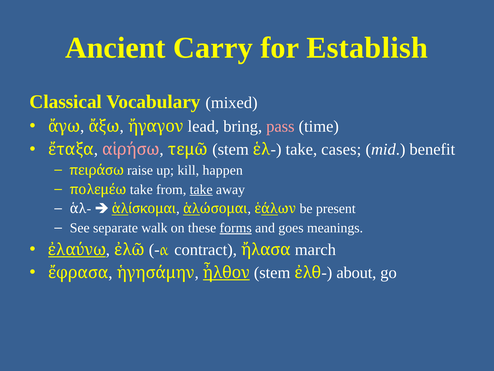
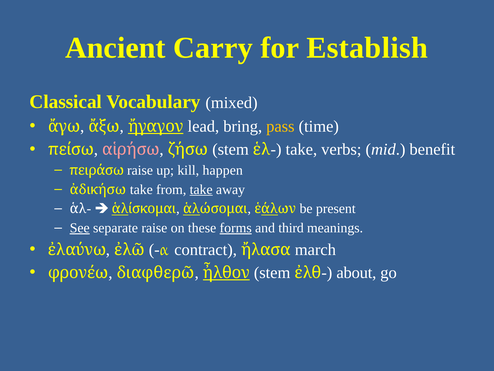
ἤγαγον underline: none -> present
pass colour: pink -> yellow
ἔταξα: ἔταξα -> πείσω
τεμῶ: τεμῶ -> ζήσω
cases: cases -> verbs
πολεμέω: πολεμέω -> ἀδικήσω
See underline: none -> present
separate walk: walk -> raise
goes: goes -> third
ἐλαύνω underline: present -> none
ἔφρασα: ἔφρασα -> φρονέω
ἡγησάμην: ἡγησάμην -> διαφθερῶ
